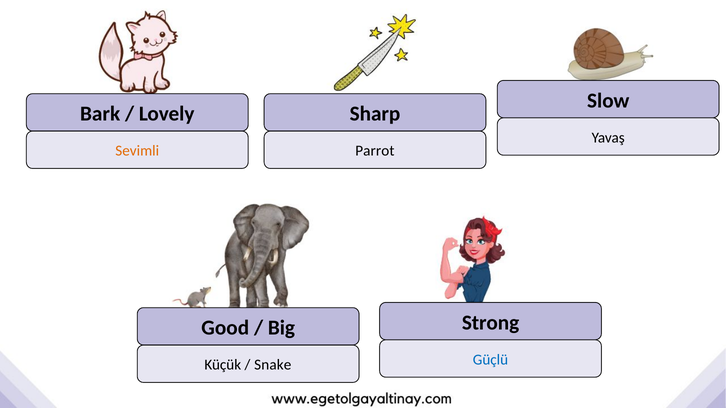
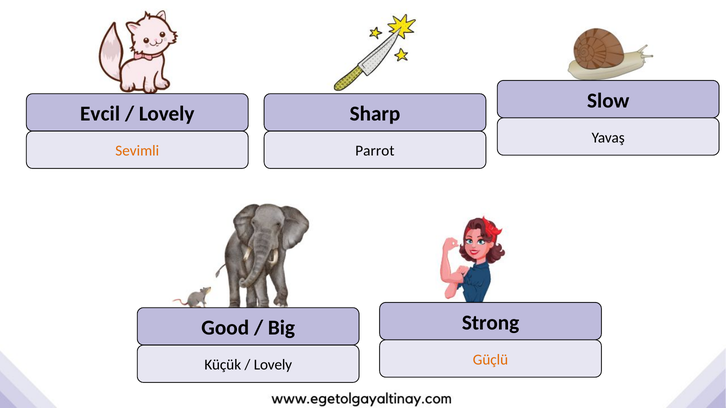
Bark: Bark -> Evcil
Güçlü colour: blue -> orange
Snake at (273, 365): Snake -> Lovely
